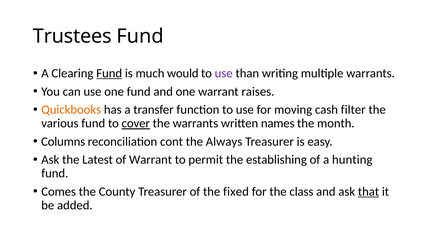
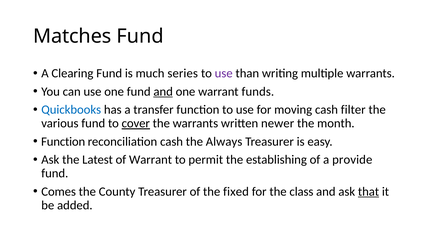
Trustees: Trustees -> Matches
Fund at (109, 74) underline: present -> none
would: would -> series
and at (163, 92) underline: none -> present
raises: raises -> funds
Quickbooks colour: orange -> blue
names: names -> newer
Columns at (63, 142): Columns -> Function
reconciliation cont: cont -> cash
hunting: hunting -> provide
